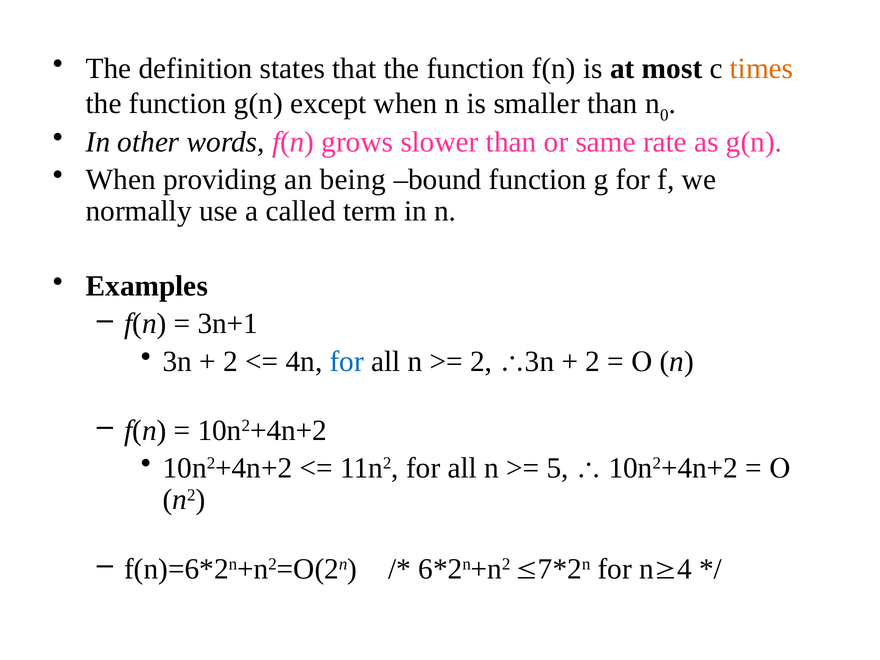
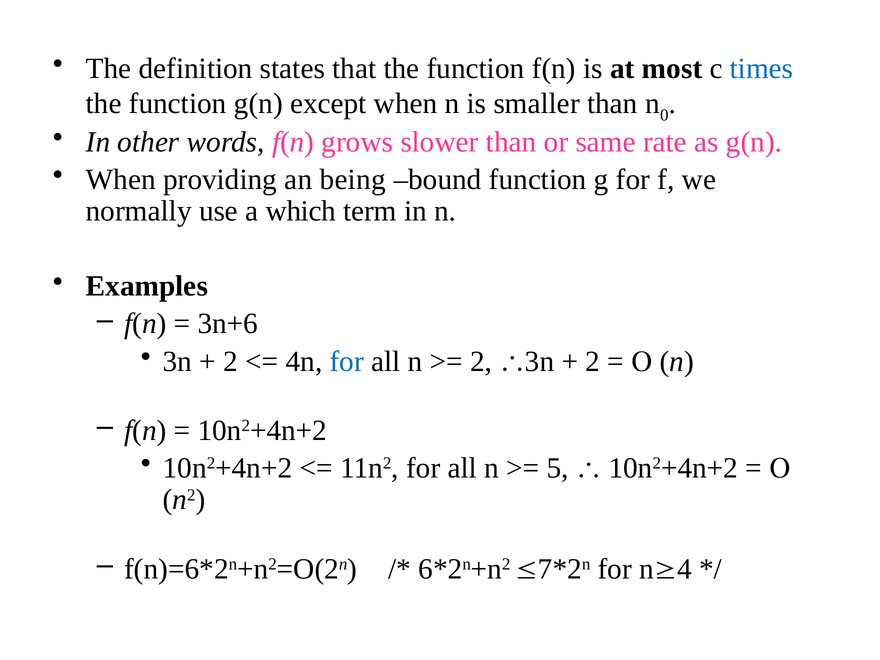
times colour: orange -> blue
called: called -> which
3n+1: 3n+1 -> 3n+6
